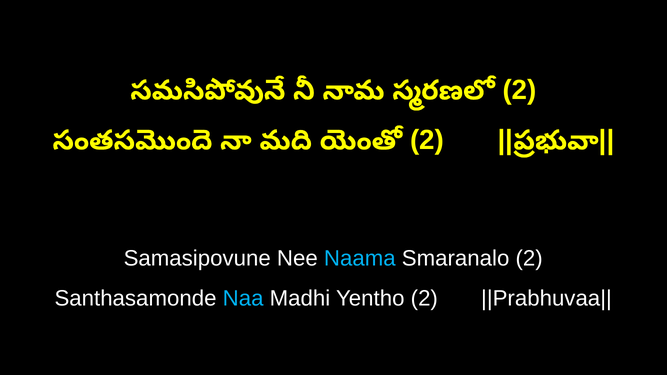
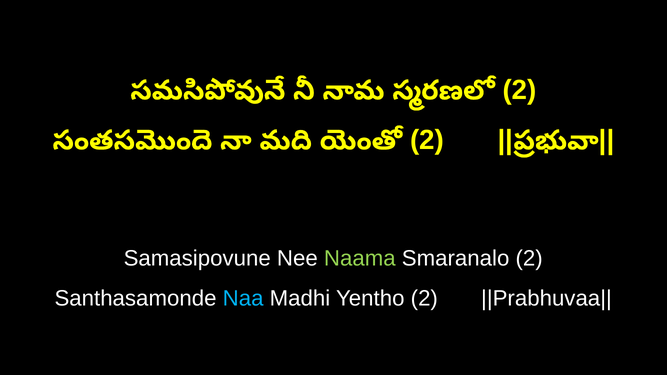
Naama colour: light blue -> light green
